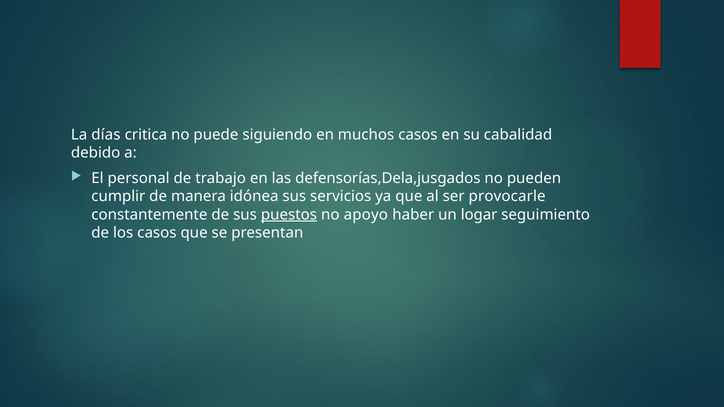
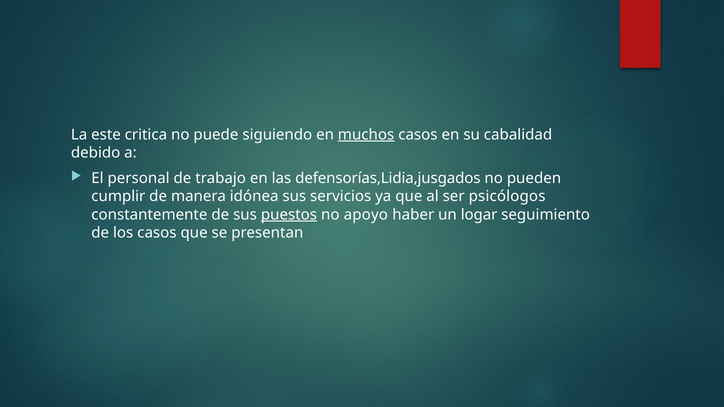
días: días -> este
muchos underline: none -> present
defensorías,Dela,jusgados: defensorías,Dela,jusgados -> defensorías,Lidia,jusgados
provocarle: provocarle -> psicólogos
